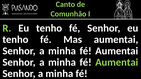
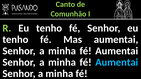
Aumentai at (117, 62) colour: light green -> light blue
